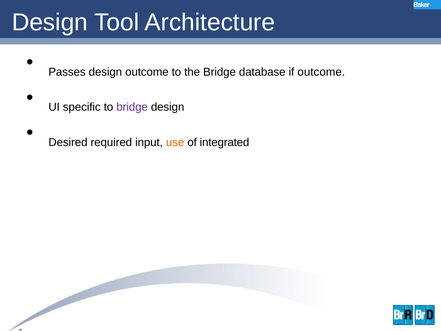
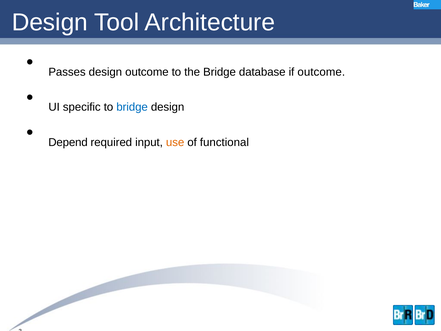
bridge at (132, 107) colour: purple -> blue
Desired: Desired -> Depend
integrated: integrated -> functional
